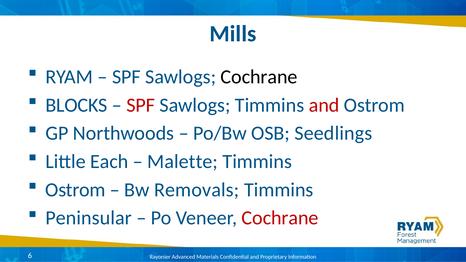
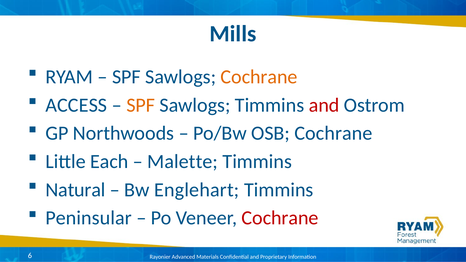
Cochrane at (259, 77) colour: black -> orange
BLOCKS: BLOCKS -> ACCESS
SPF at (141, 105) colour: red -> orange
OSB Seedlings: Seedlings -> Cochrane
Ostrom at (75, 190): Ostrom -> Natural
Removals: Removals -> Englehart
